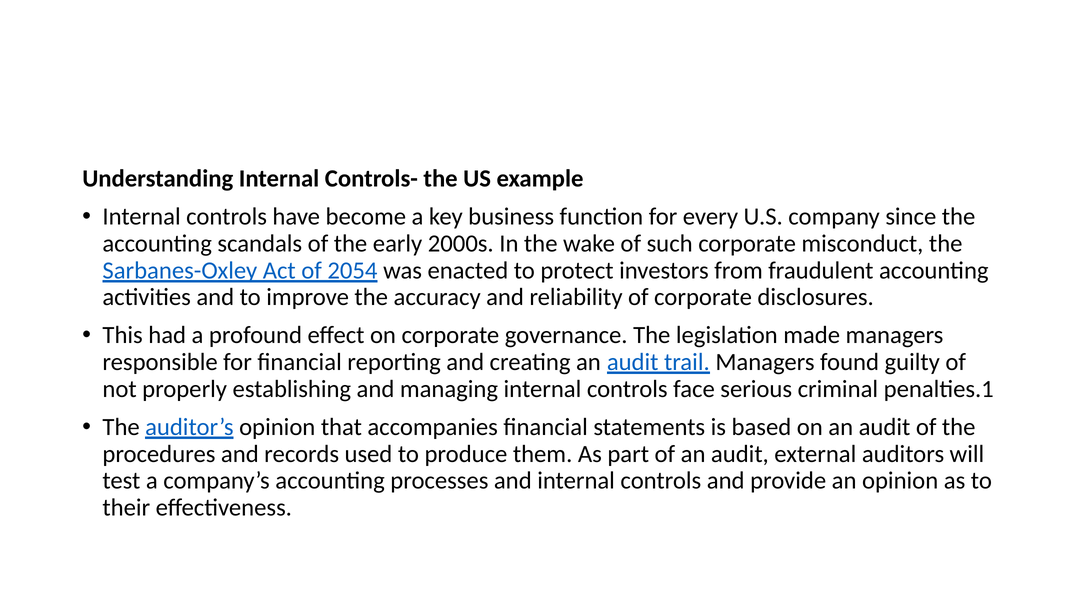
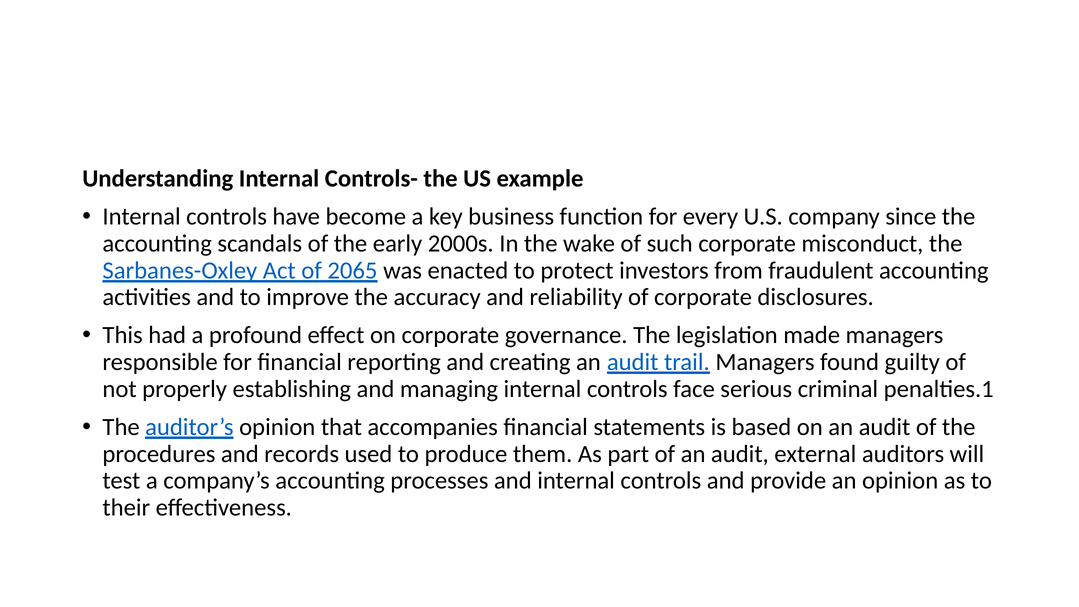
2054: 2054 -> 2065
